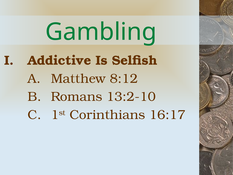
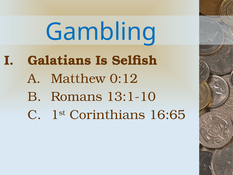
Gambling colour: green -> blue
Addictive: Addictive -> Galatians
8:12: 8:12 -> 0:12
13:2-10: 13:2-10 -> 13:1-10
16:17: 16:17 -> 16:65
